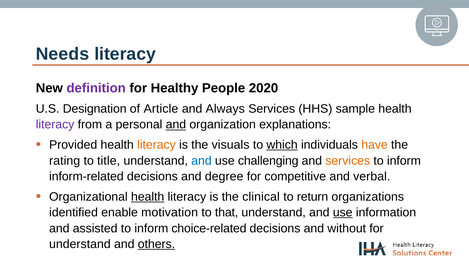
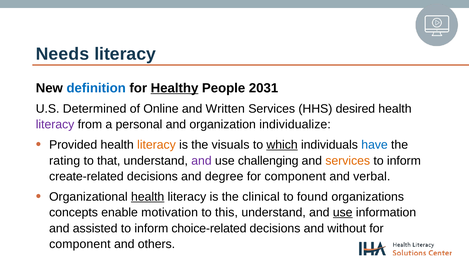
definition colour: purple -> blue
Healthy underline: none -> present
2020: 2020 -> 2031
Designation: Designation -> Determined
Article: Article -> Online
Always: Always -> Written
sample: sample -> desired
and at (176, 125) underline: present -> none
explanations: explanations -> individualize
have colour: orange -> blue
title: title -> that
and at (201, 161) colour: blue -> purple
inform-related: inform-related -> create-related
competitive at (295, 176): competitive -> component
return: return -> found
identified: identified -> concepts
that: that -> this
understand at (80, 244): understand -> component
others underline: present -> none
